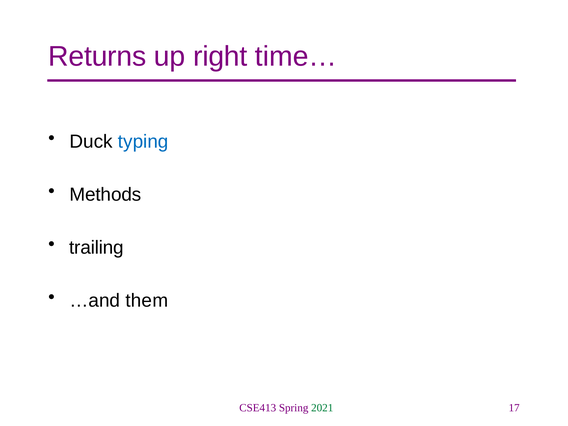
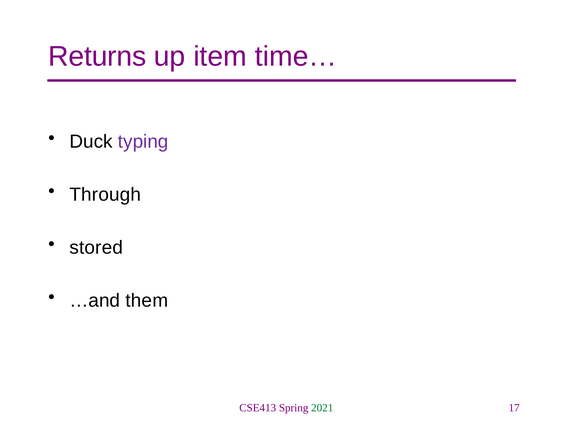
right: right -> item
typing colour: blue -> purple
Methods: Methods -> Through
trailing: trailing -> stored
